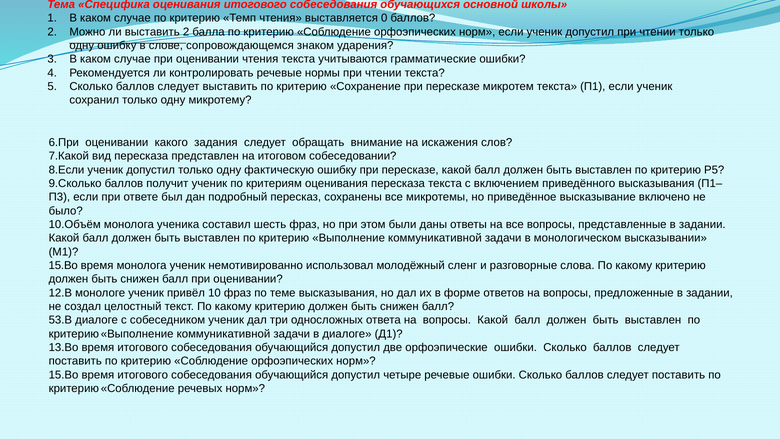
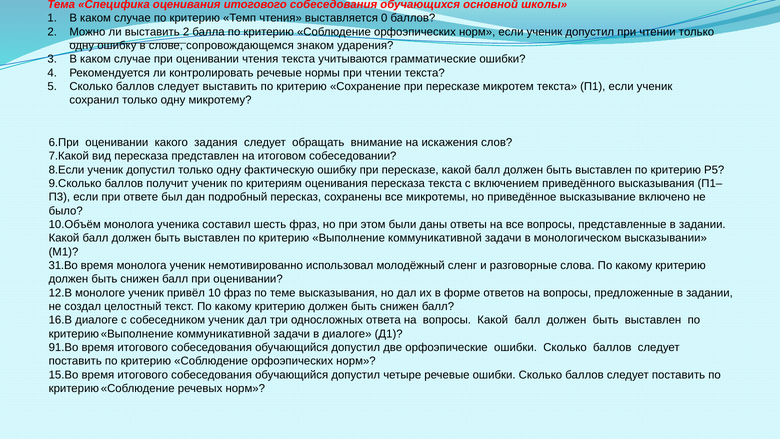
15.Во at (63, 265): 15.Во -> 31.Во
53.В: 53.В -> 16.В
13.Во: 13.Во -> 91.Во
